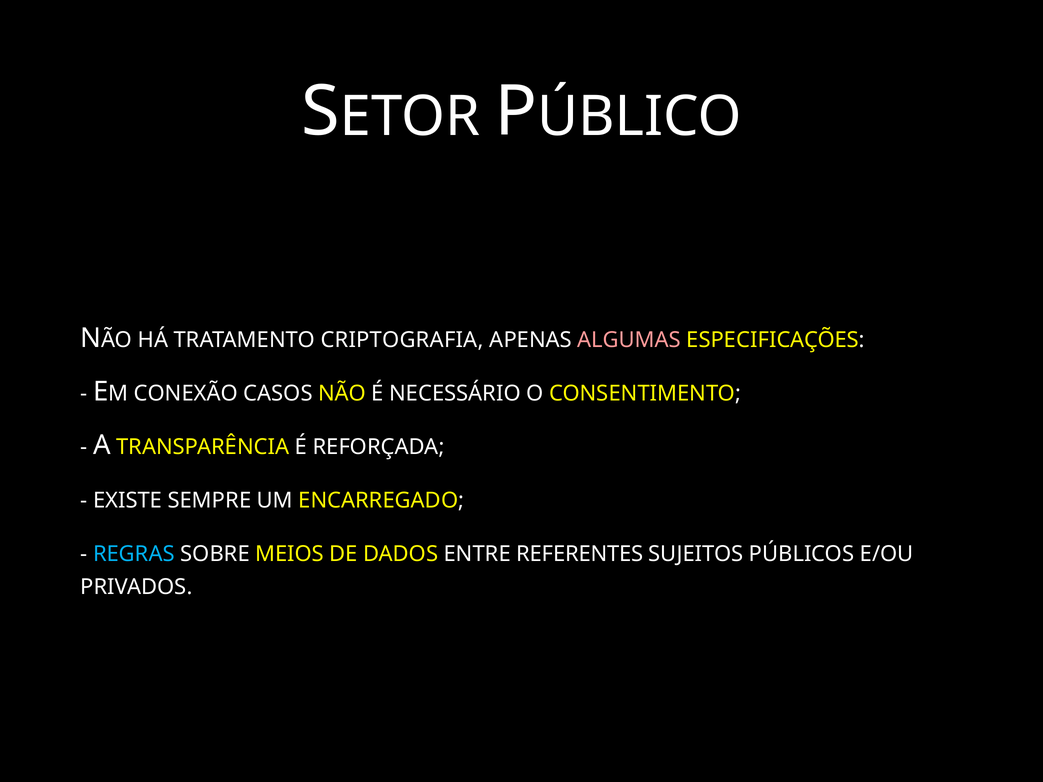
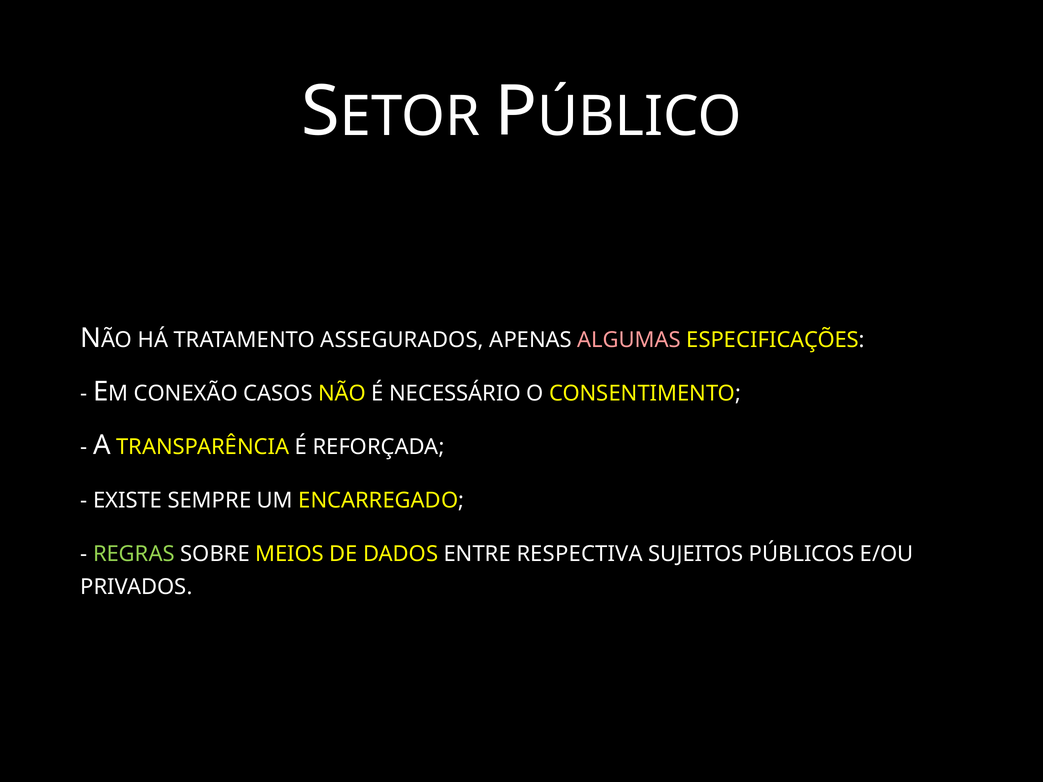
CRIPTOGRAFIA: CRIPTOGRAFIA -> ASSEGURADOS
REGRAS colour: light blue -> light green
REFERENTES: REFERENTES -> RESPECTIVA
